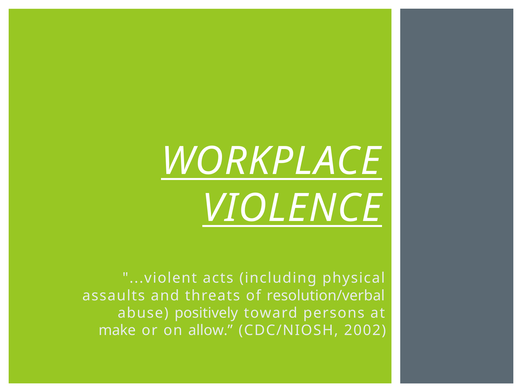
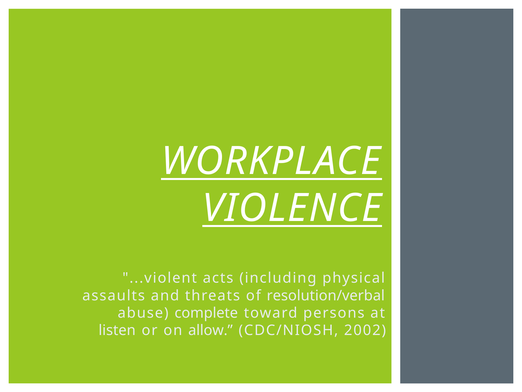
positively: positively -> complete
make: make -> listen
